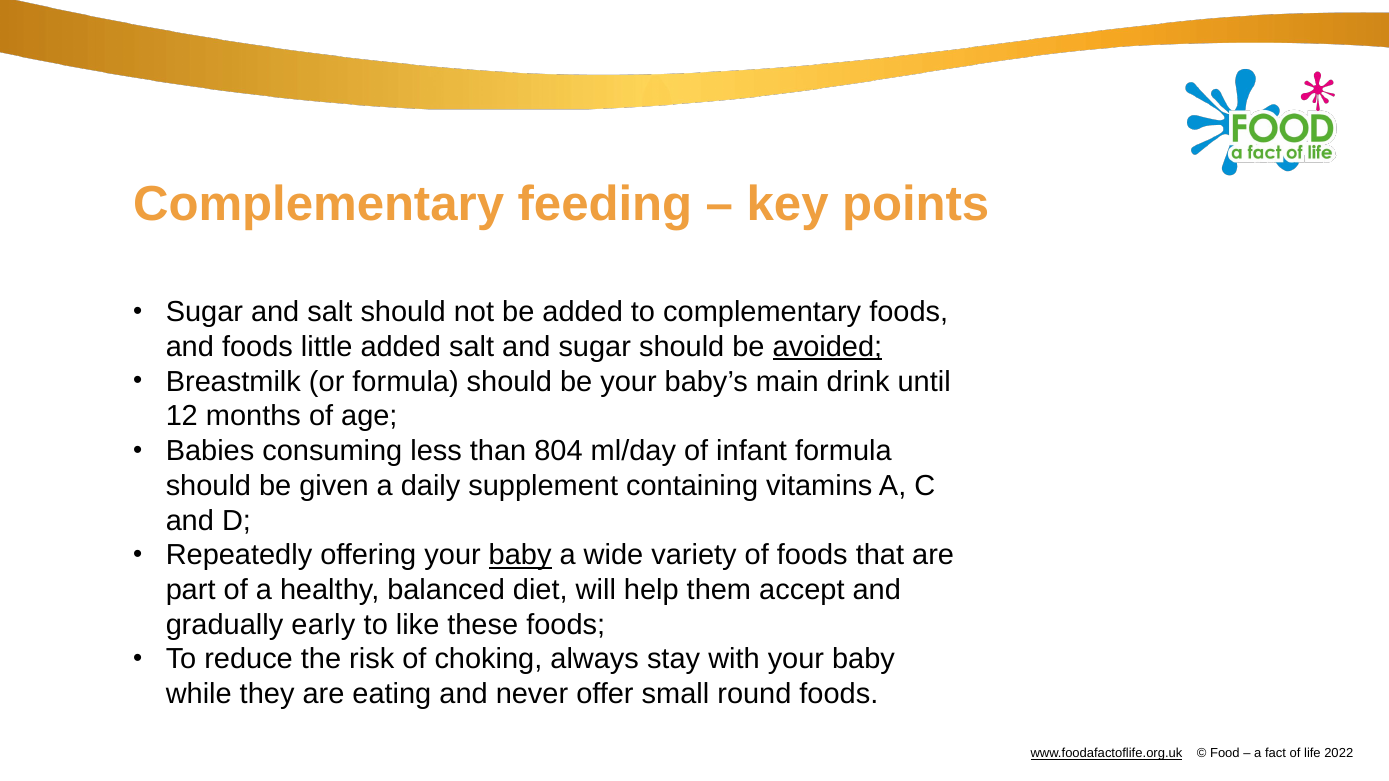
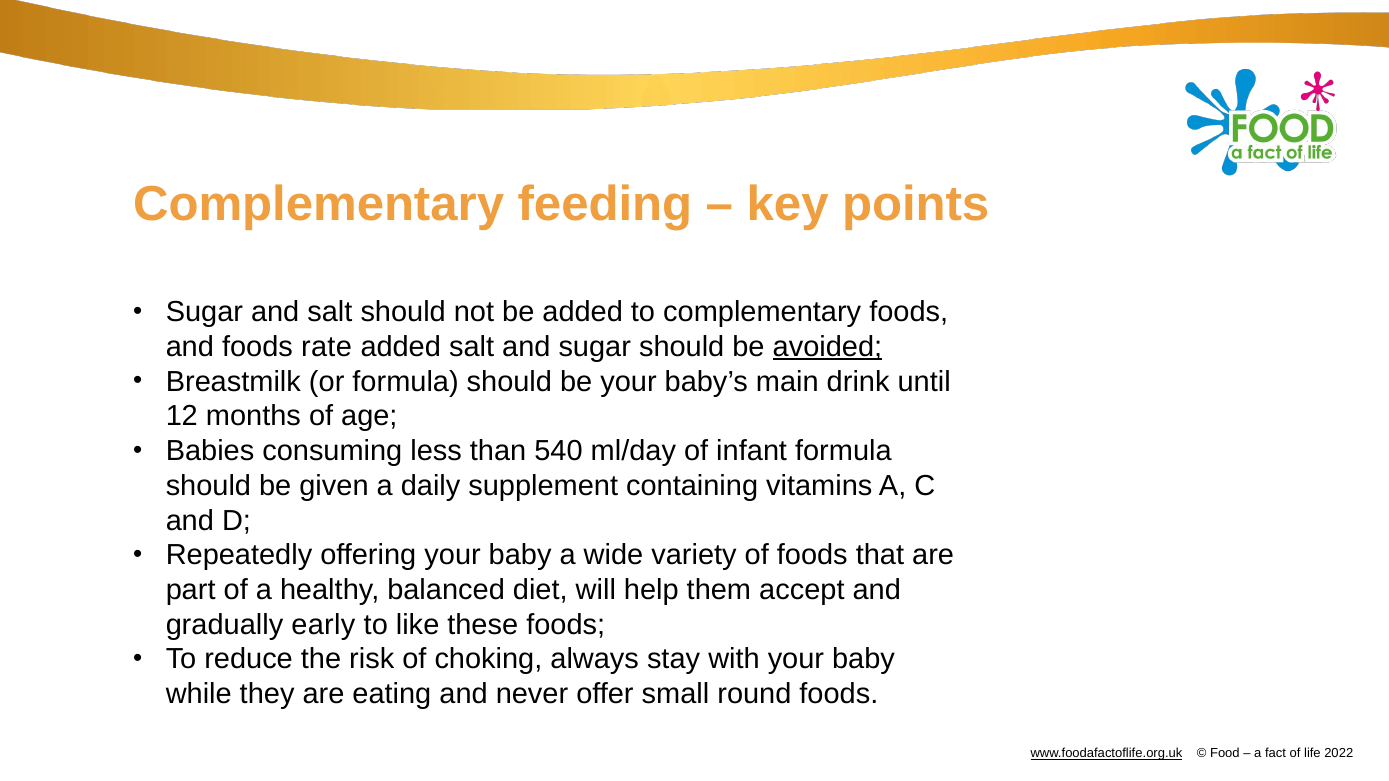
little: little -> rate
804: 804 -> 540
baby at (520, 555) underline: present -> none
